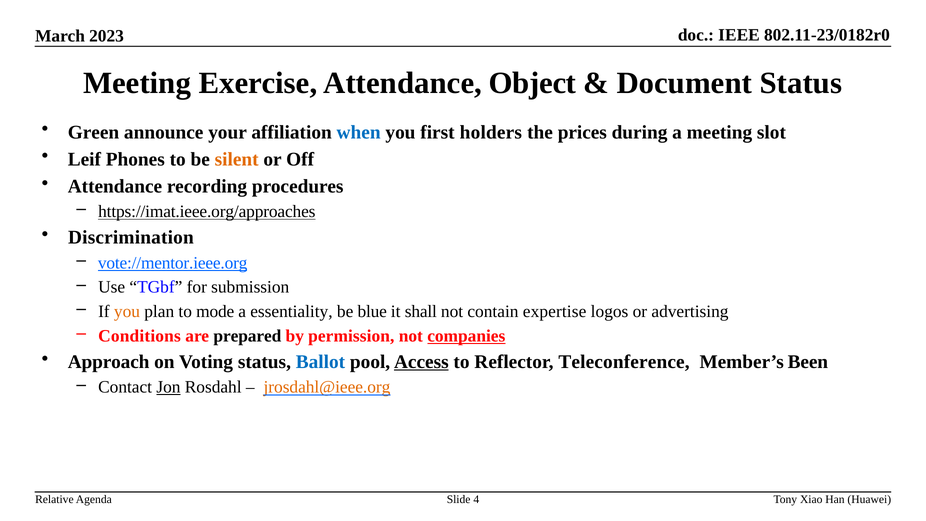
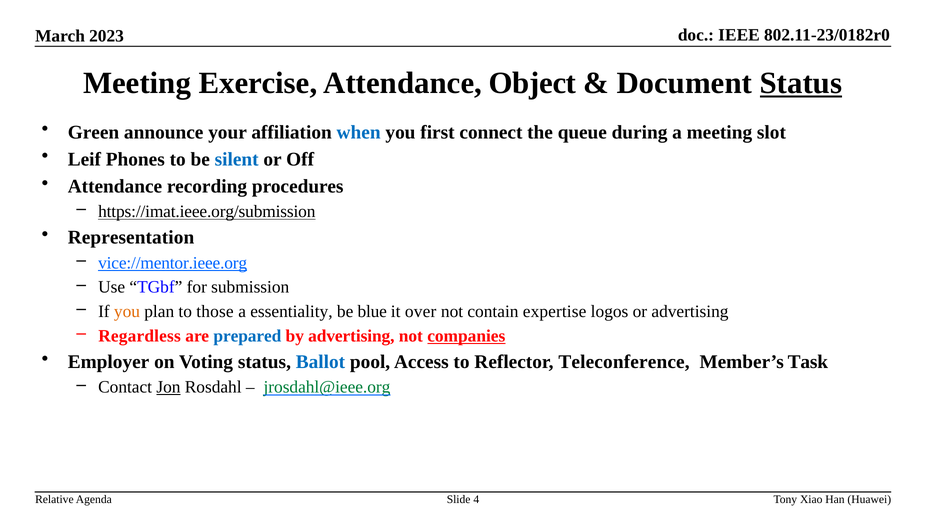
Status at (801, 83) underline: none -> present
holders: holders -> connect
prices: prices -> queue
silent colour: orange -> blue
https://imat.ieee.org/approaches: https://imat.ieee.org/approaches -> https://imat.ieee.org/submission
Discrimination: Discrimination -> Representation
vote://mentor.ieee.org: vote://mentor.ieee.org -> vice://mentor.ieee.org
mode: mode -> those
shall: shall -> over
Conditions: Conditions -> Regardless
prepared colour: black -> blue
by permission: permission -> advertising
Approach: Approach -> Employer
Access underline: present -> none
Been: Been -> Task
jrosdahl@ieee.org colour: orange -> green
